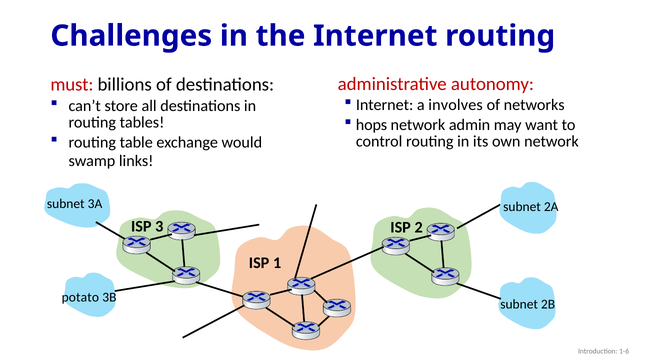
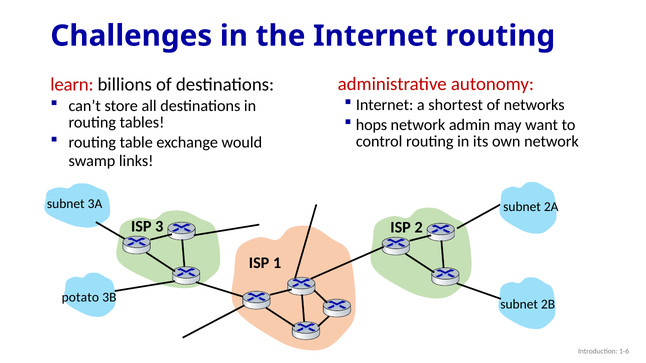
must: must -> learn
involves: involves -> shortest
